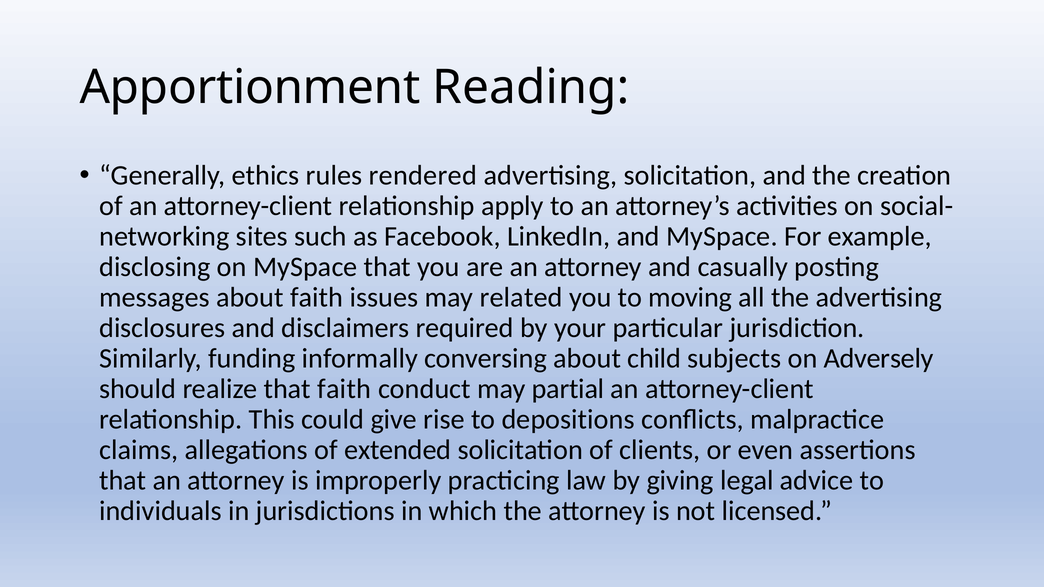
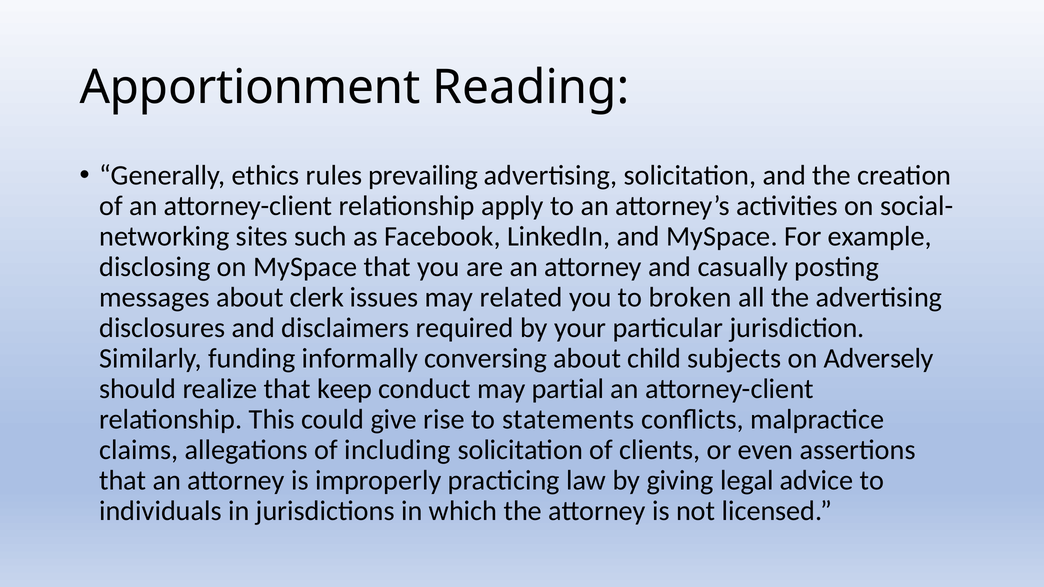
rendered: rendered -> prevailing
about faith: faith -> clerk
moving: moving -> broken
that faith: faith -> keep
depositions: depositions -> statements
extended: extended -> including
